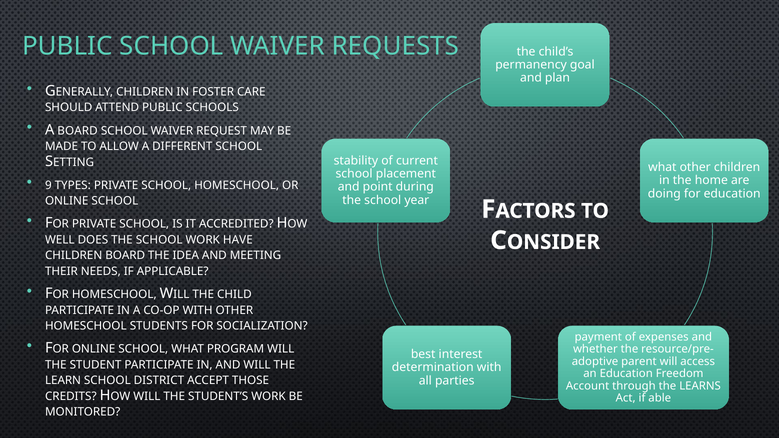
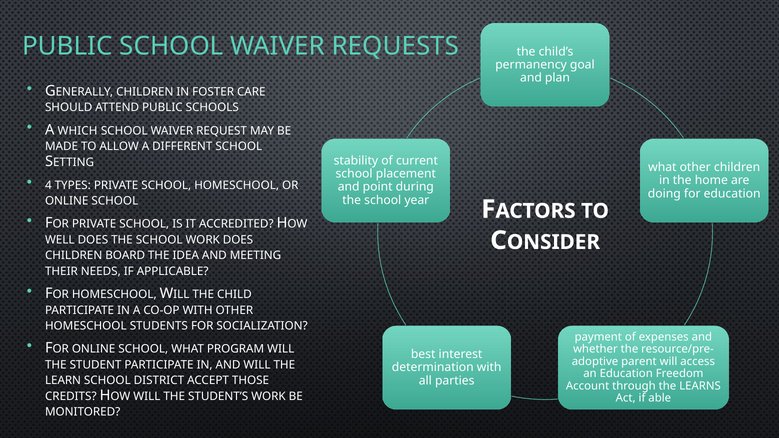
A BOARD: BOARD -> WHICH
9: 9 -> 4
WORK HAVE: HAVE -> DOES
